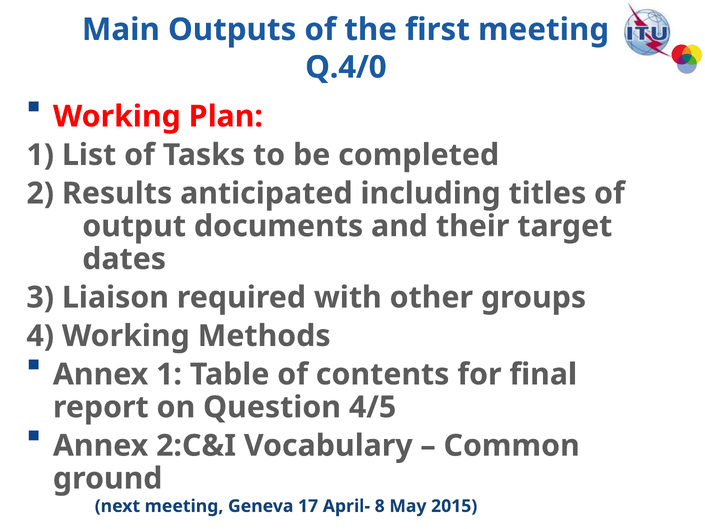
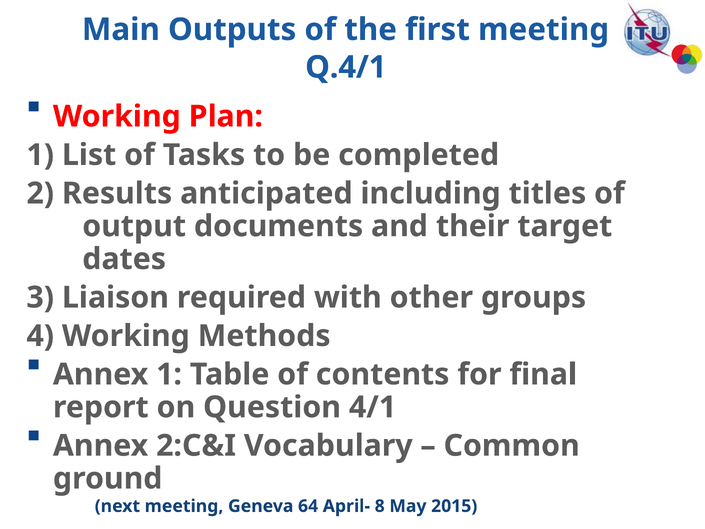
Q.4/0: Q.4/0 -> Q.4/1
4/5: 4/5 -> 4/1
17: 17 -> 64
